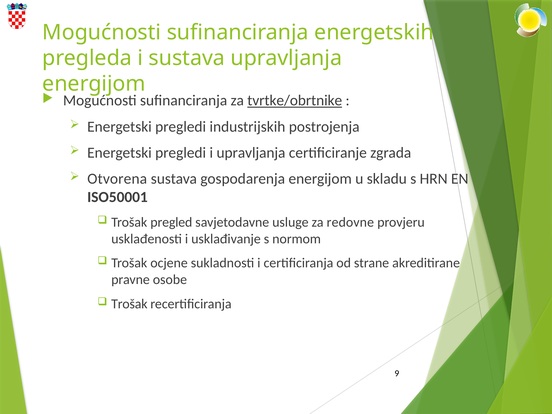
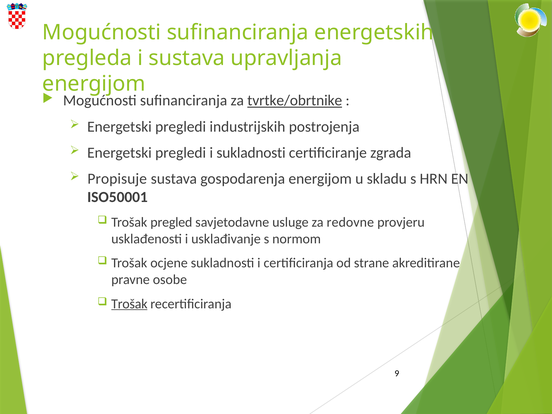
i upravljanja: upravljanja -> sukladnosti
Otvorena: Otvorena -> Propisuje
Trošak at (129, 304) underline: none -> present
